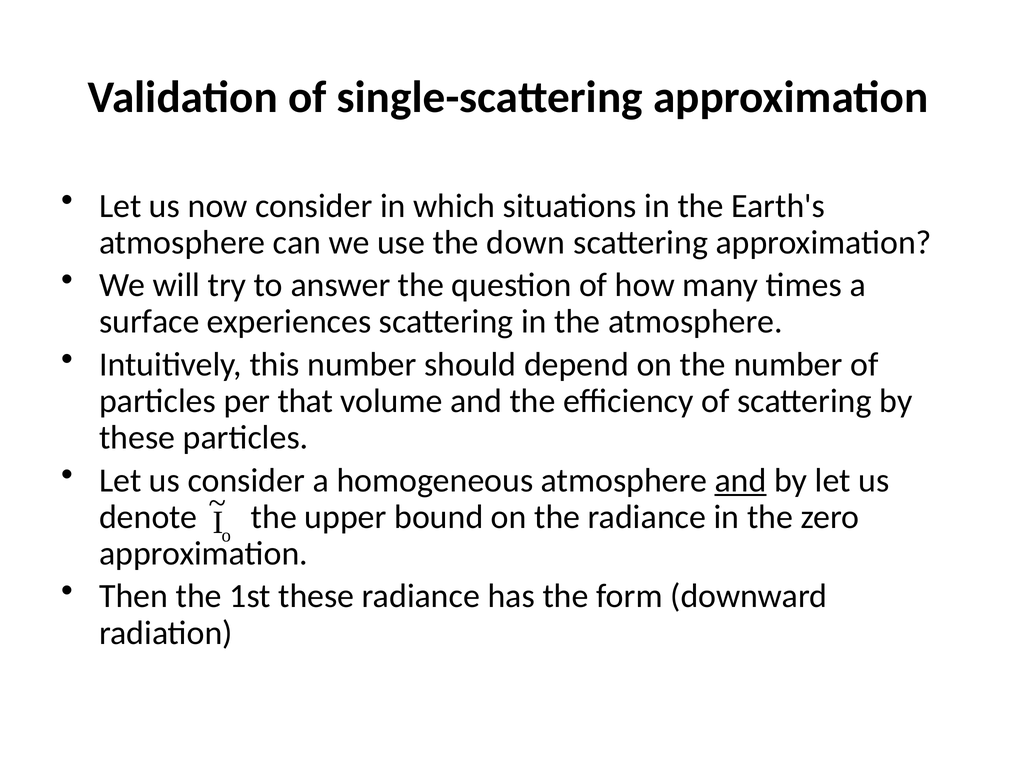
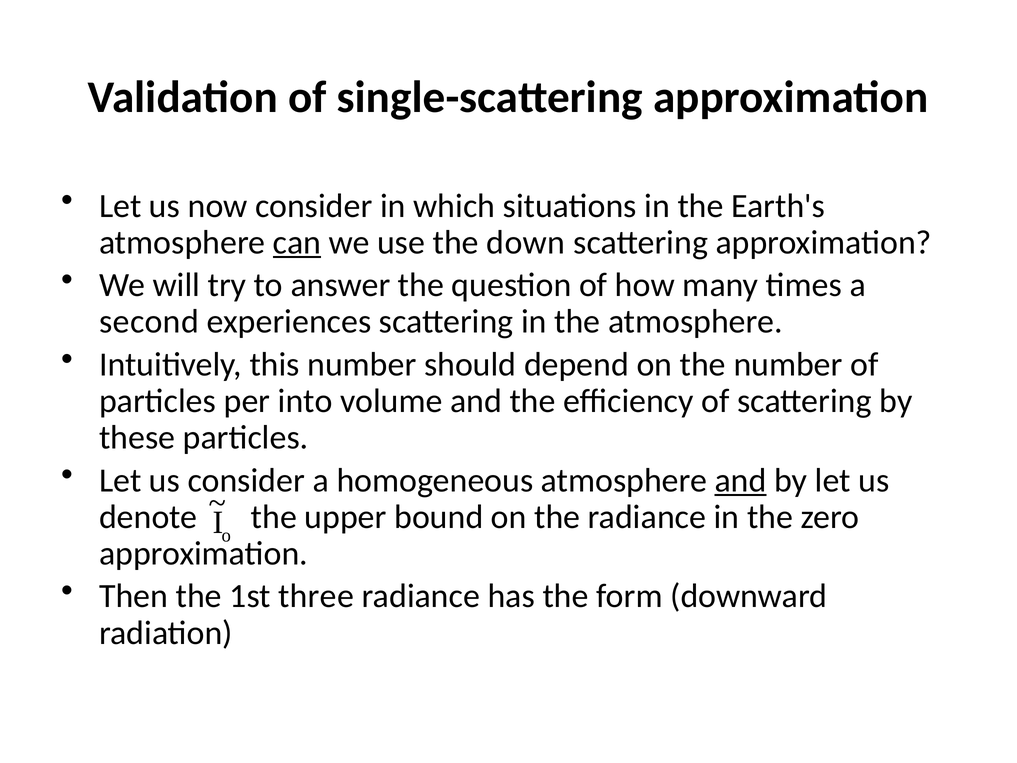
can underline: none -> present
surface: surface -> second
that: that -> into
1st these: these -> three
